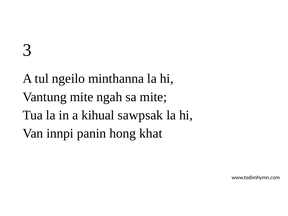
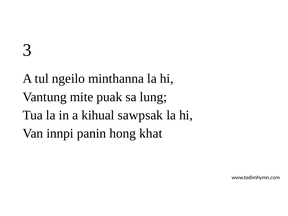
ngah: ngah -> puak
sa mite: mite -> lung
